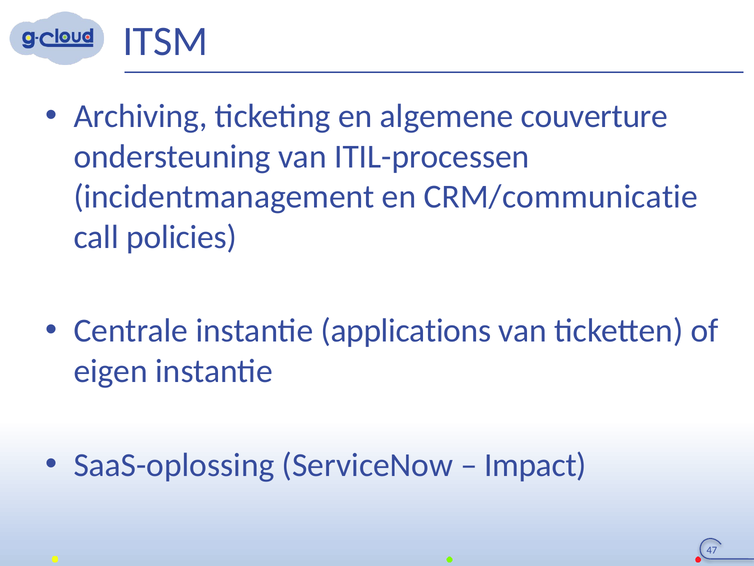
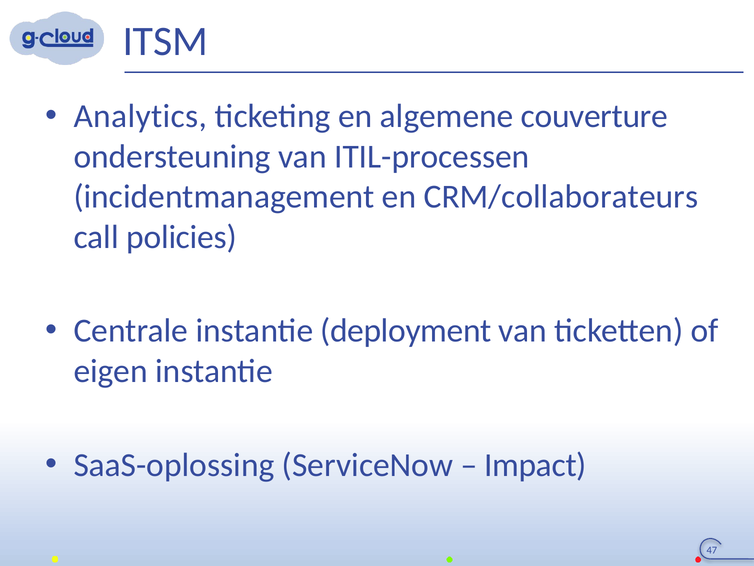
Archiving: Archiving -> Analytics
CRM/communicatie: CRM/communicatie -> CRM/collaborateurs
applications: applications -> deployment
